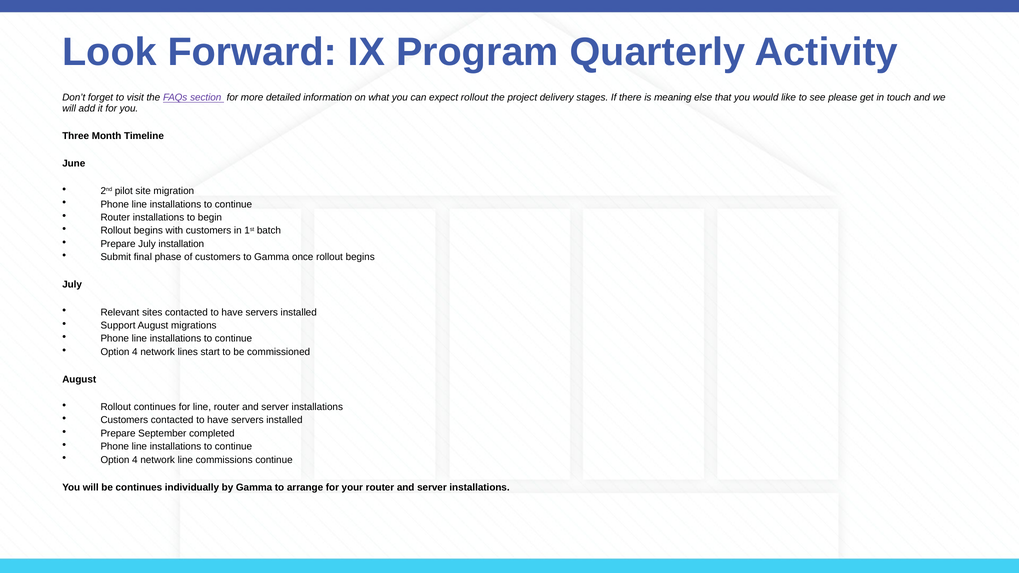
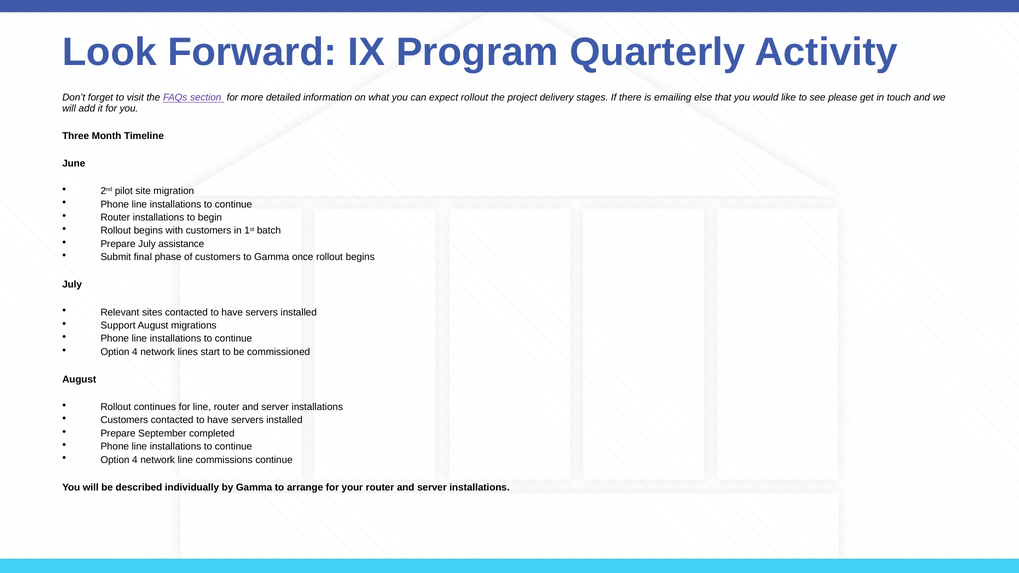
meaning: meaning -> emailing
installation: installation -> assistance
be continues: continues -> described
